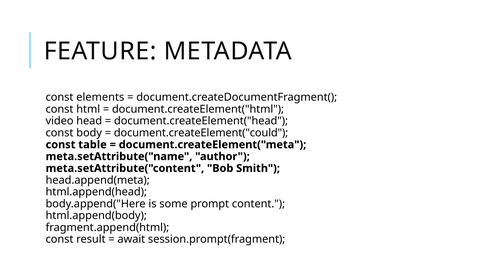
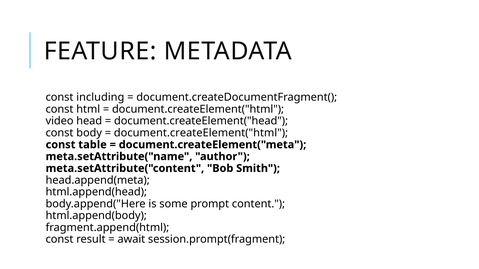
elements: elements -> including
document.createElement("could at (201, 133): document.createElement("could -> document.createElement("html
